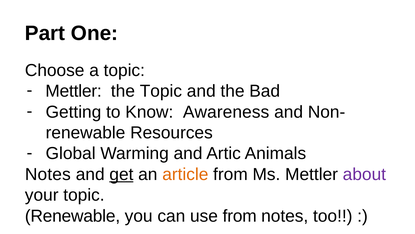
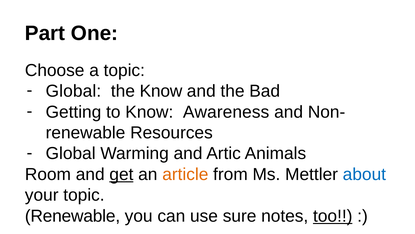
Mettler at (74, 91): Mettler -> Global
the Topic: Topic -> Know
Notes at (48, 174): Notes -> Room
about colour: purple -> blue
use from: from -> sure
too underline: none -> present
